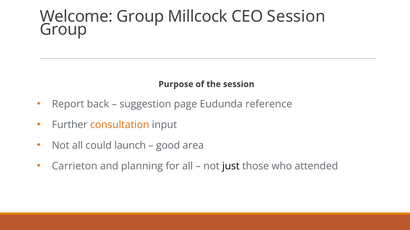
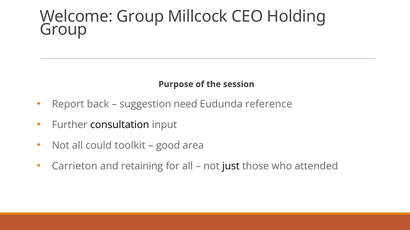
CEO Session: Session -> Holding
page: page -> need
consultation colour: orange -> black
launch: launch -> toolkit
planning: planning -> retaining
